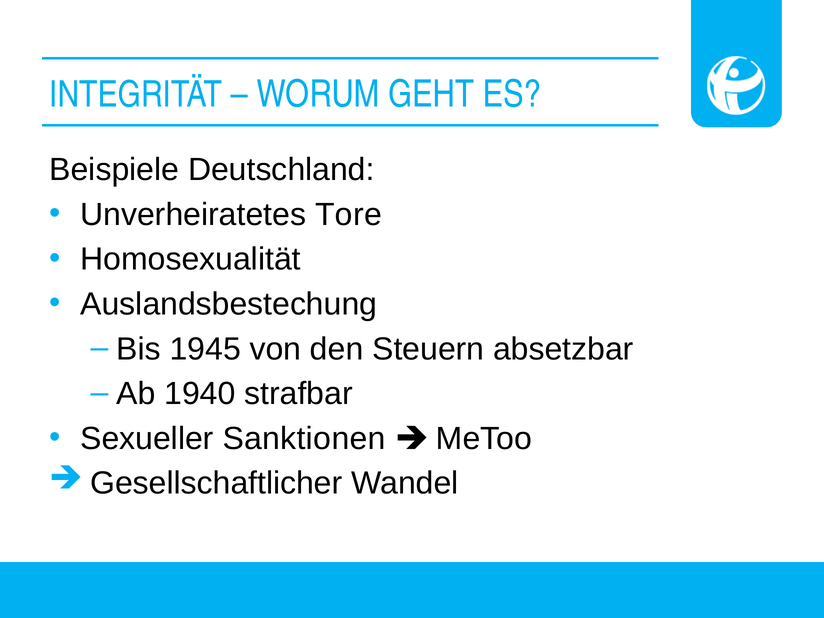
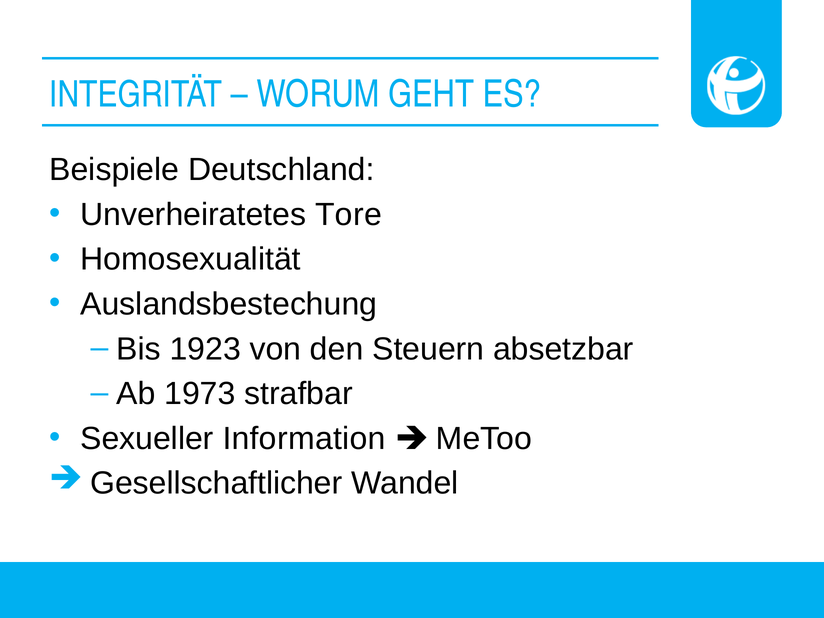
1945: 1945 -> 1923
1940: 1940 -> 1973
Sanktionen: Sanktionen -> Information
